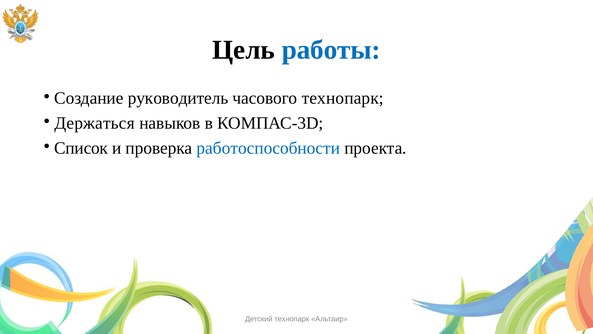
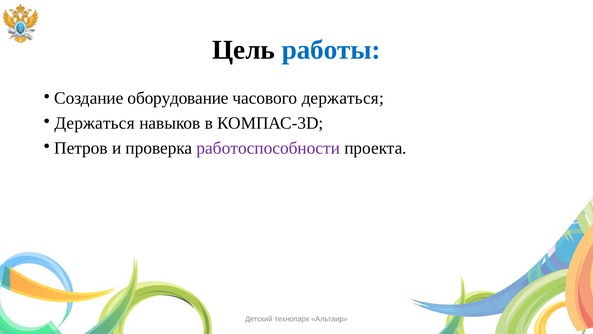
руководитель: руководитель -> оборудование
часового технопарк: технопарк -> держаться
Список: Список -> Петров
работоспособности colour: blue -> purple
